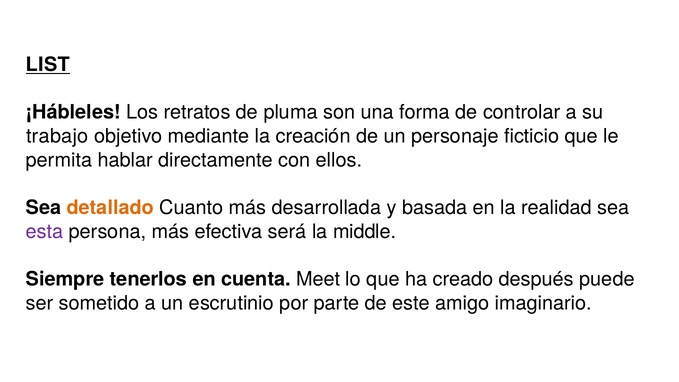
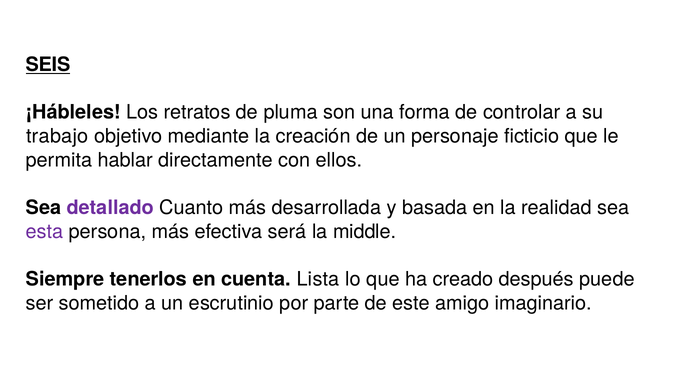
LIST: LIST -> SEIS
detallado colour: orange -> purple
Meet: Meet -> Lista
